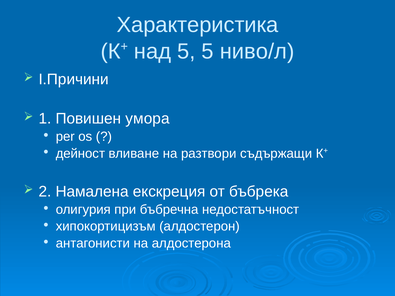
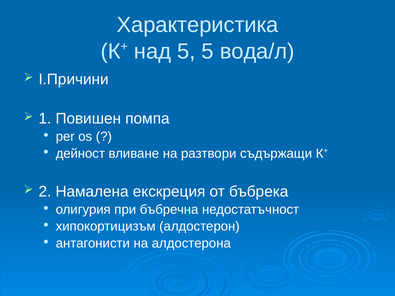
ниво/л: ниво/л -> вода/л
умора: умора -> помпа
